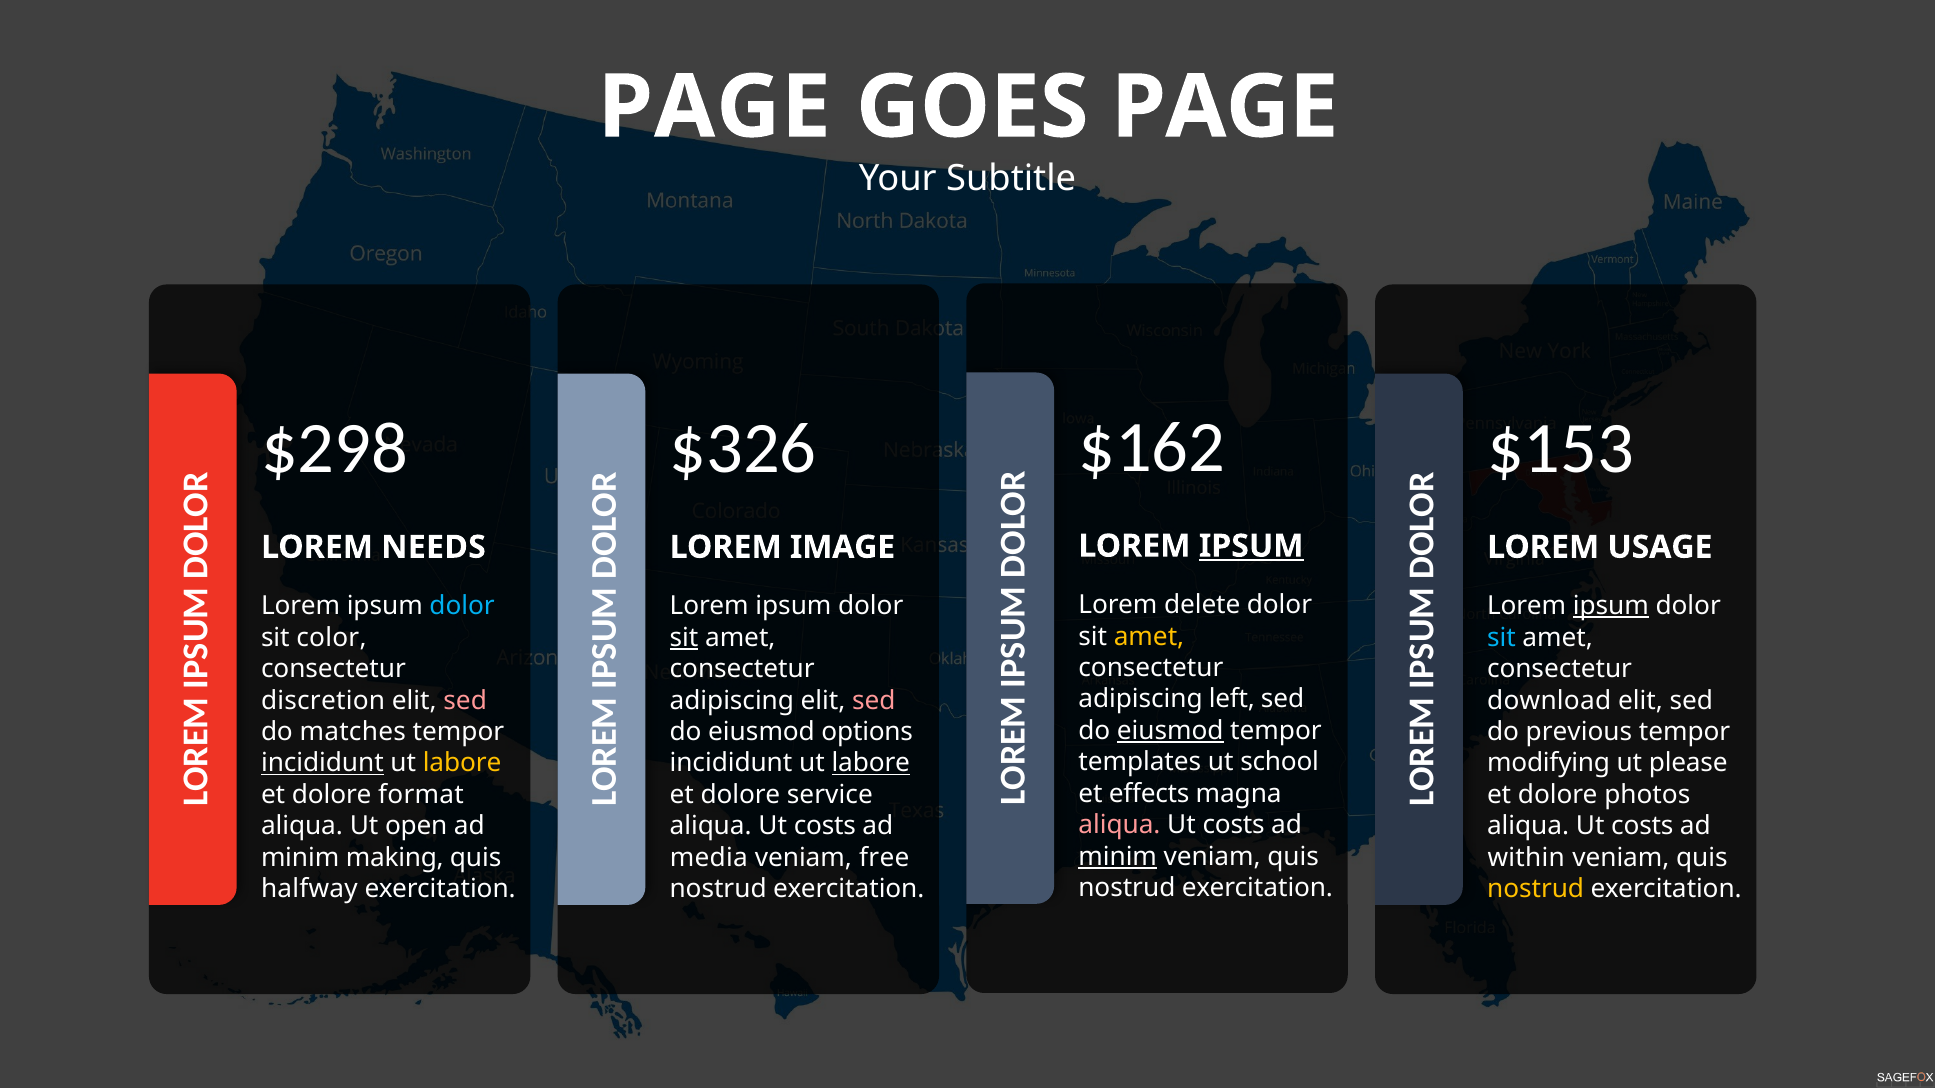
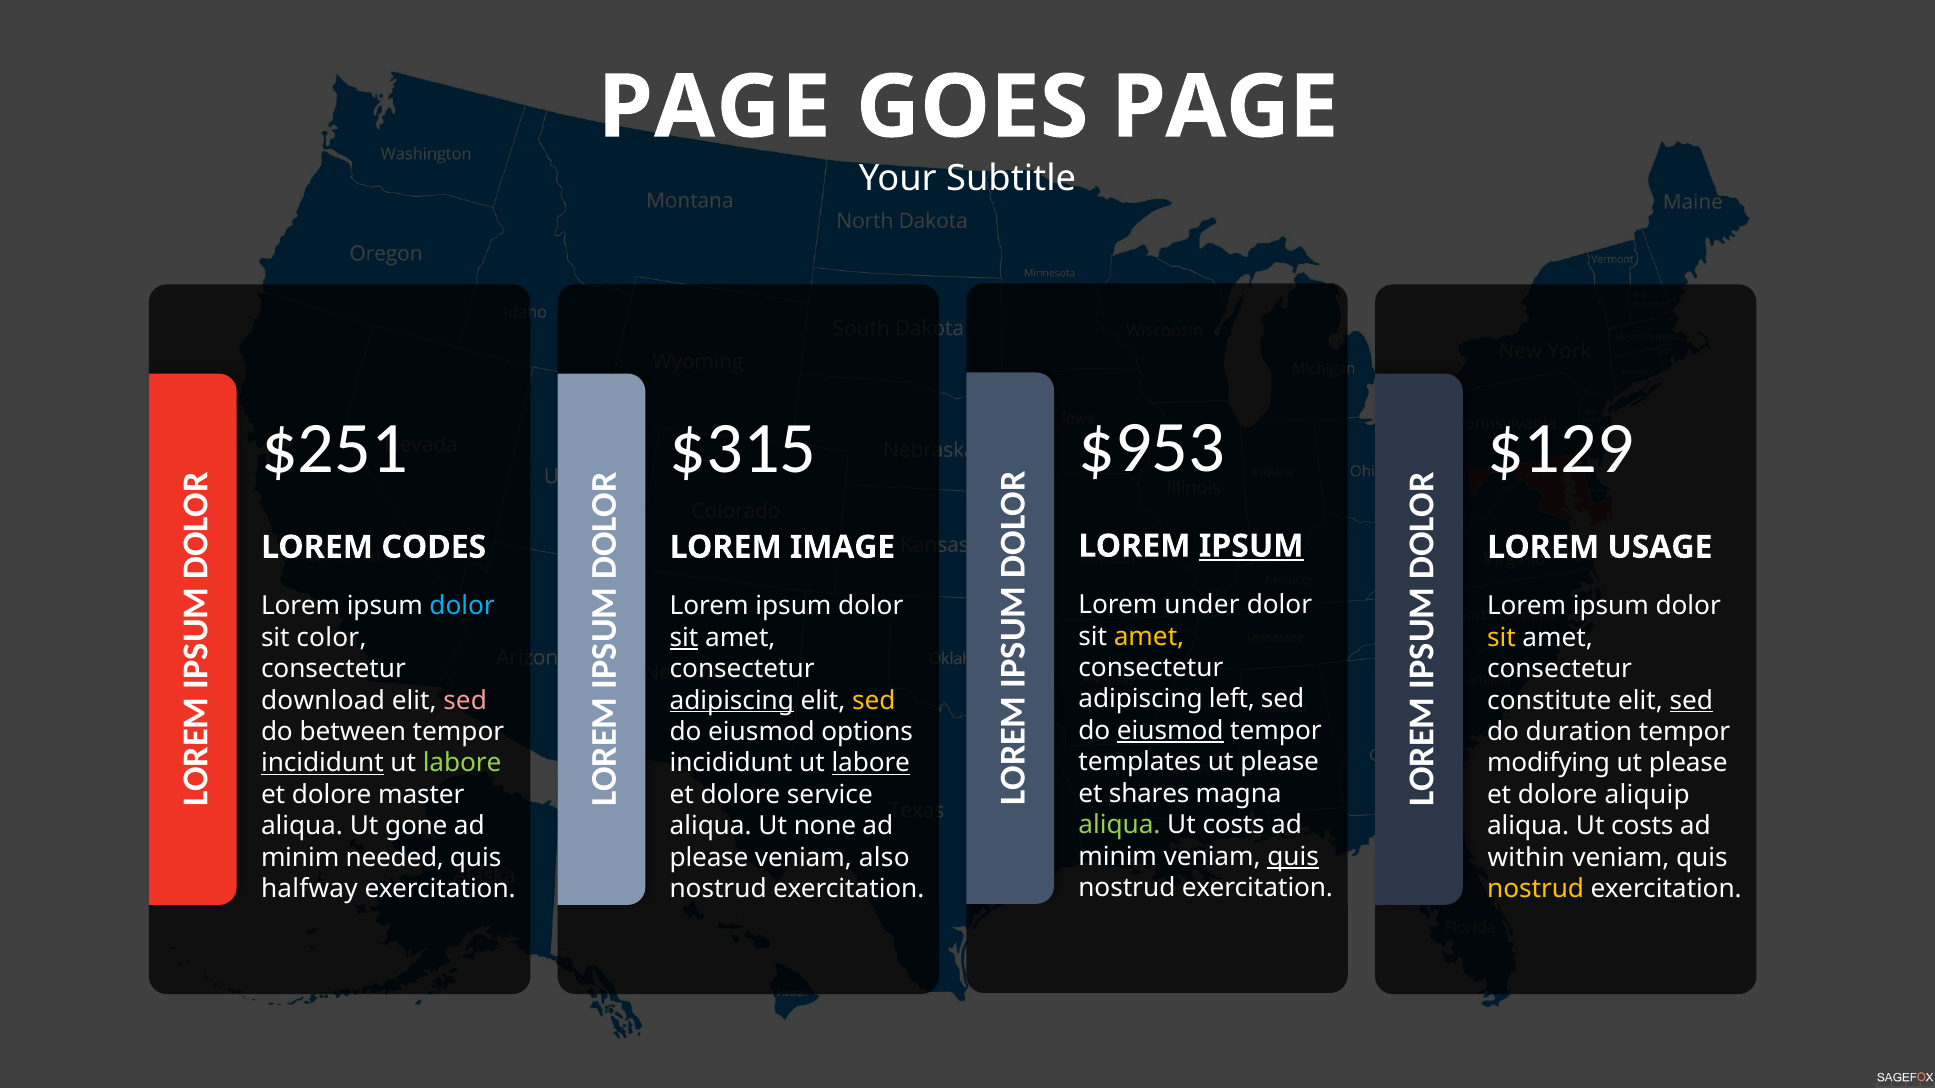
$162: $162 -> $953
$298: $298 -> $251
$326: $326 -> $315
$153: $153 -> $129
NEEDS: NEEDS -> CODES
delete: delete -> under
ipsum at (1611, 606) underline: present -> none
sit at (1501, 638) colour: light blue -> yellow
discretion: discretion -> download
adipiscing at (732, 701) underline: none -> present
sed at (874, 701) colour: pink -> yellow
download: download -> constitute
sed at (1691, 701) underline: none -> present
matches: matches -> between
previous: previous -> duration
school at (1280, 763): school -> please
labore at (462, 764) colour: yellow -> light green
effects: effects -> shares
format: format -> master
photos: photos -> aliquip
aliqua at (1119, 826) colour: pink -> light green
open: open -> gone
costs at (825, 827): costs -> none
minim at (1118, 857) underline: present -> none
quis at (1293, 857) underline: none -> present
making: making -> needed
media at (709, 858): media -> please
free: free -> also
